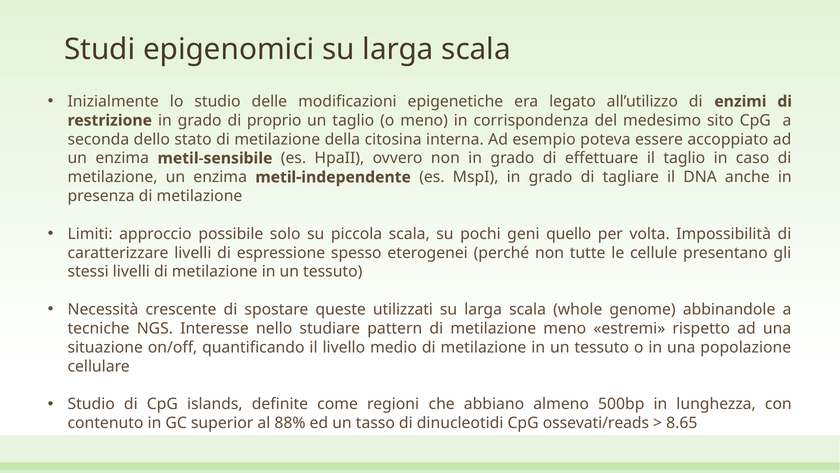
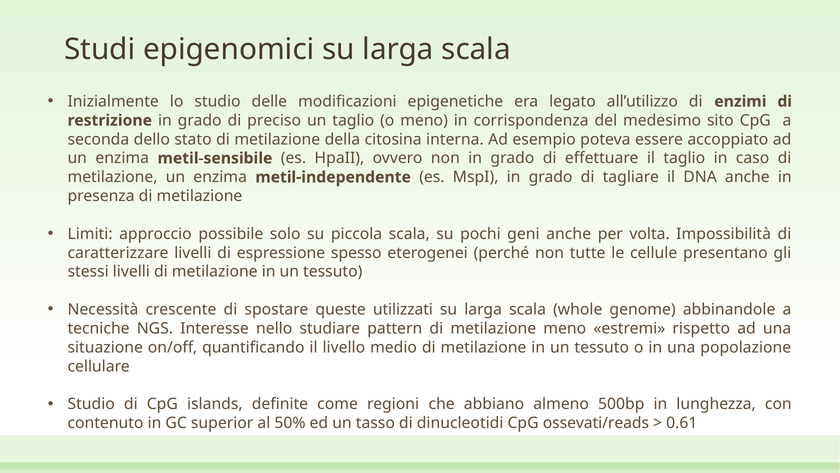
proprio: proprio -> preciso
geni quello: quello -> anche
88%: 88% -> 50%
8.65: 8.65 -> 0.61
